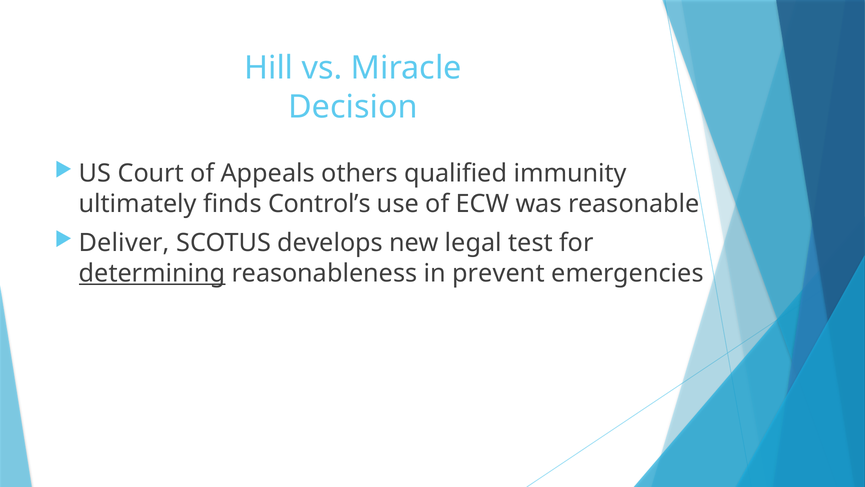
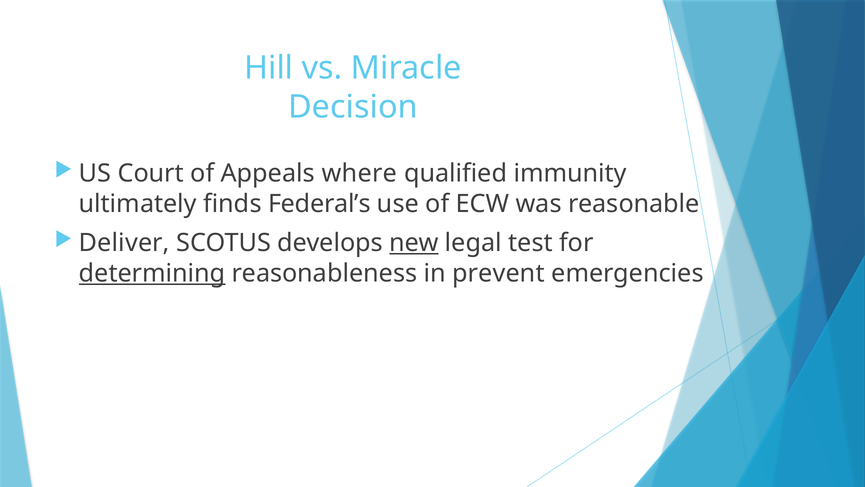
others: others -> where
Control’s: Control’s -> Federal’s
new underline: none -> present
